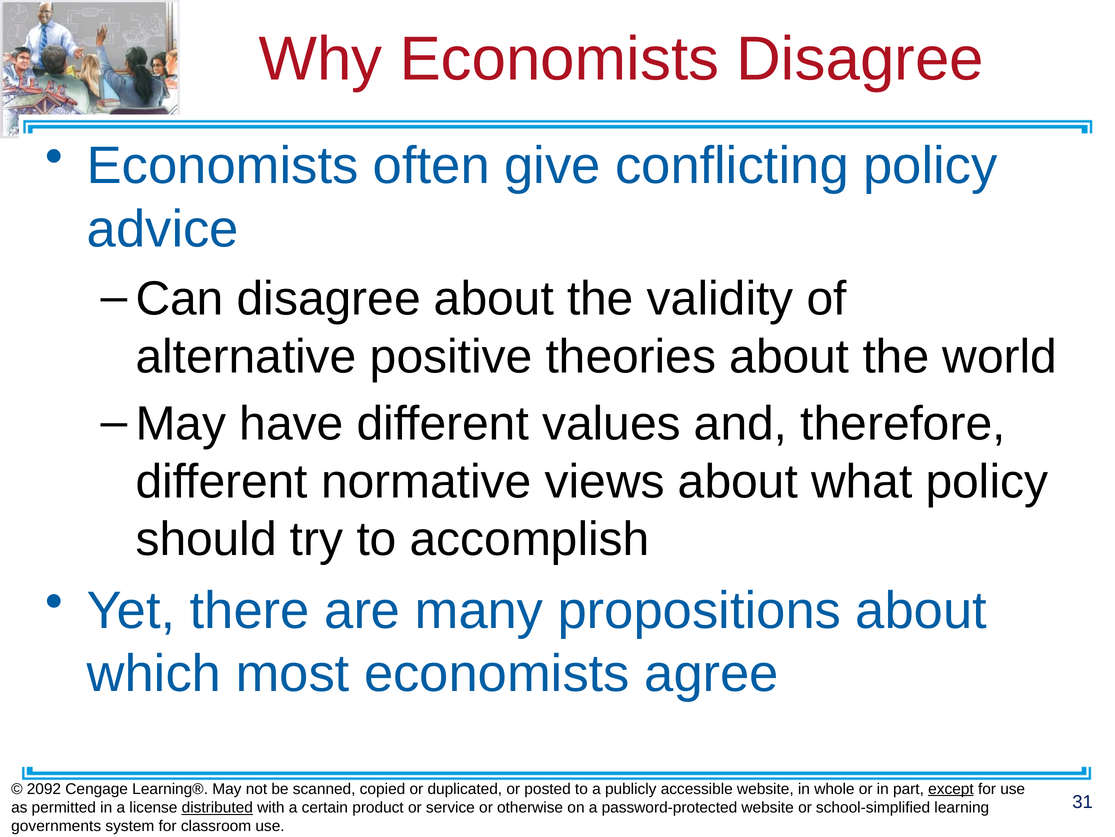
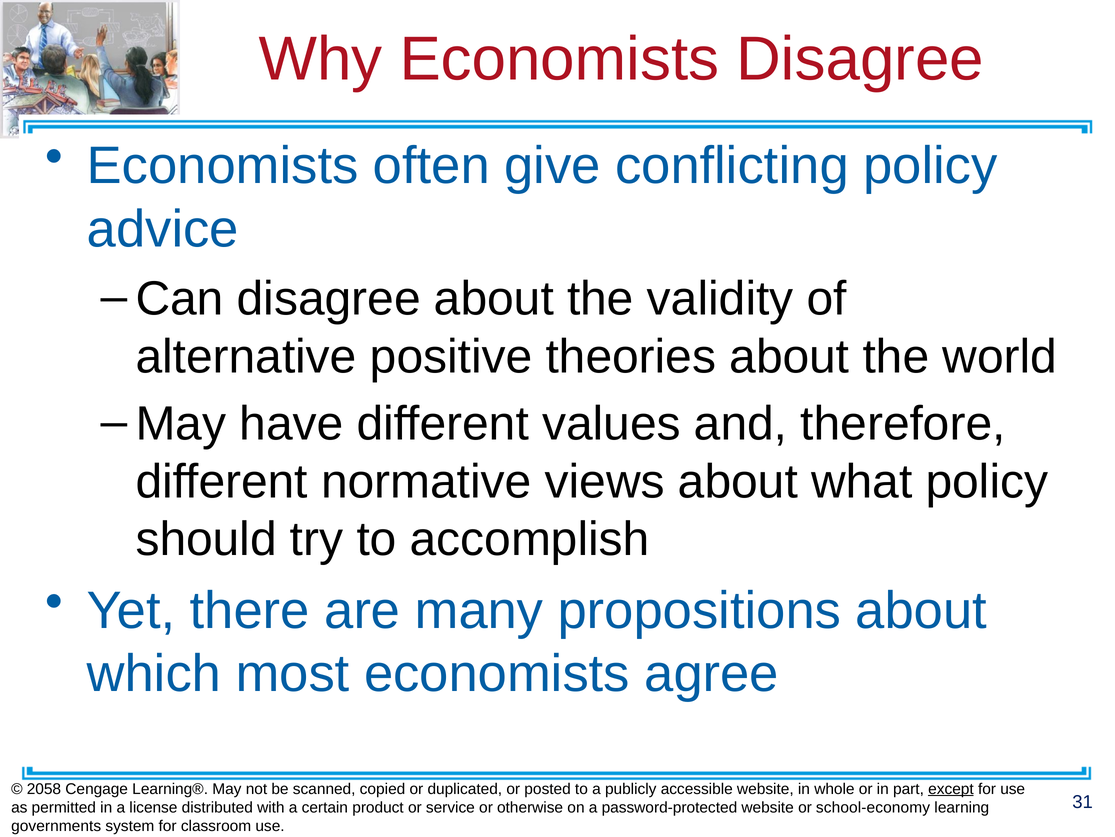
2092: 2092 -> 2058
distributed underline: present -> none
school-simplified: school-simplified -> school-economy
